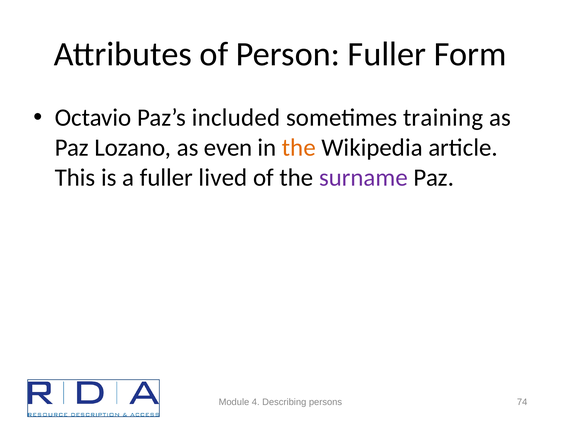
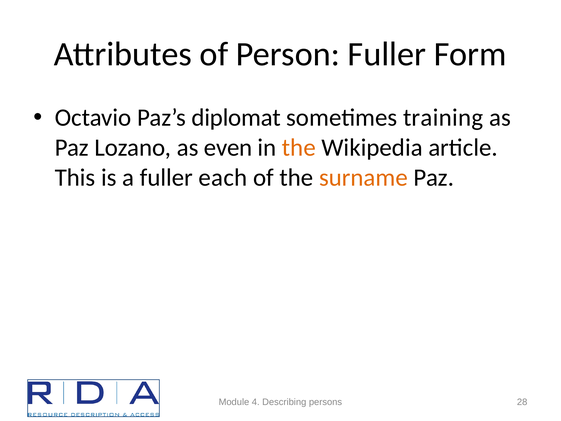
included: included -> diplomat
lived: lived -> each
surname colour: purple -> orange
74: 74 -> 28
